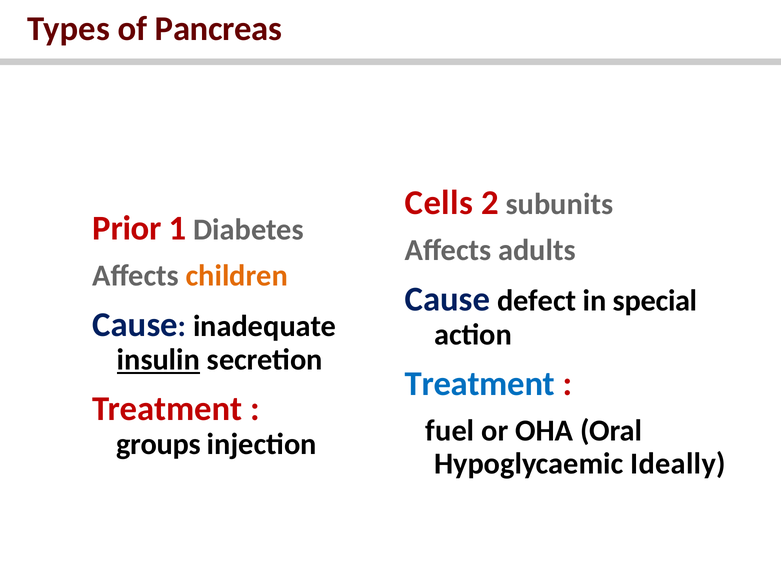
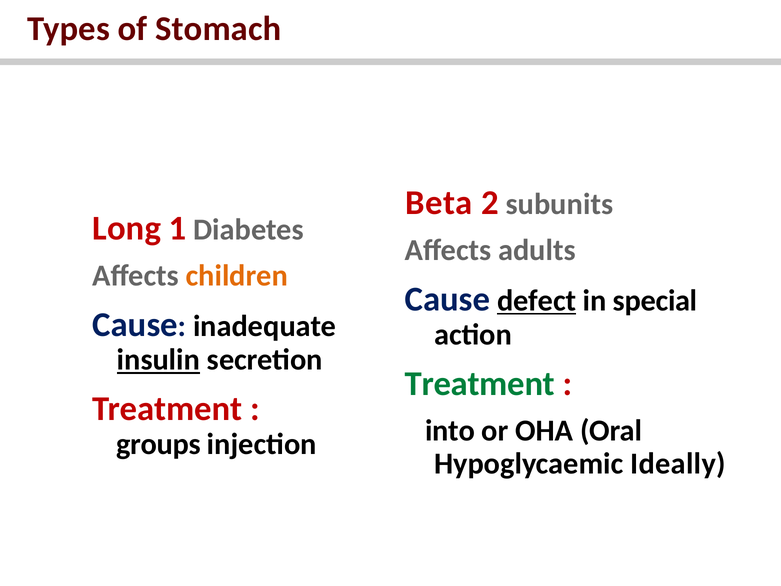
Pancreas: Pancreas -> Stomach
Cells: Cells -> Beta
Prior: Prior -> Long
defect underline: none -> present
Treatment at (480, 383) colour: blue -> green
fuel: fuel -> into
